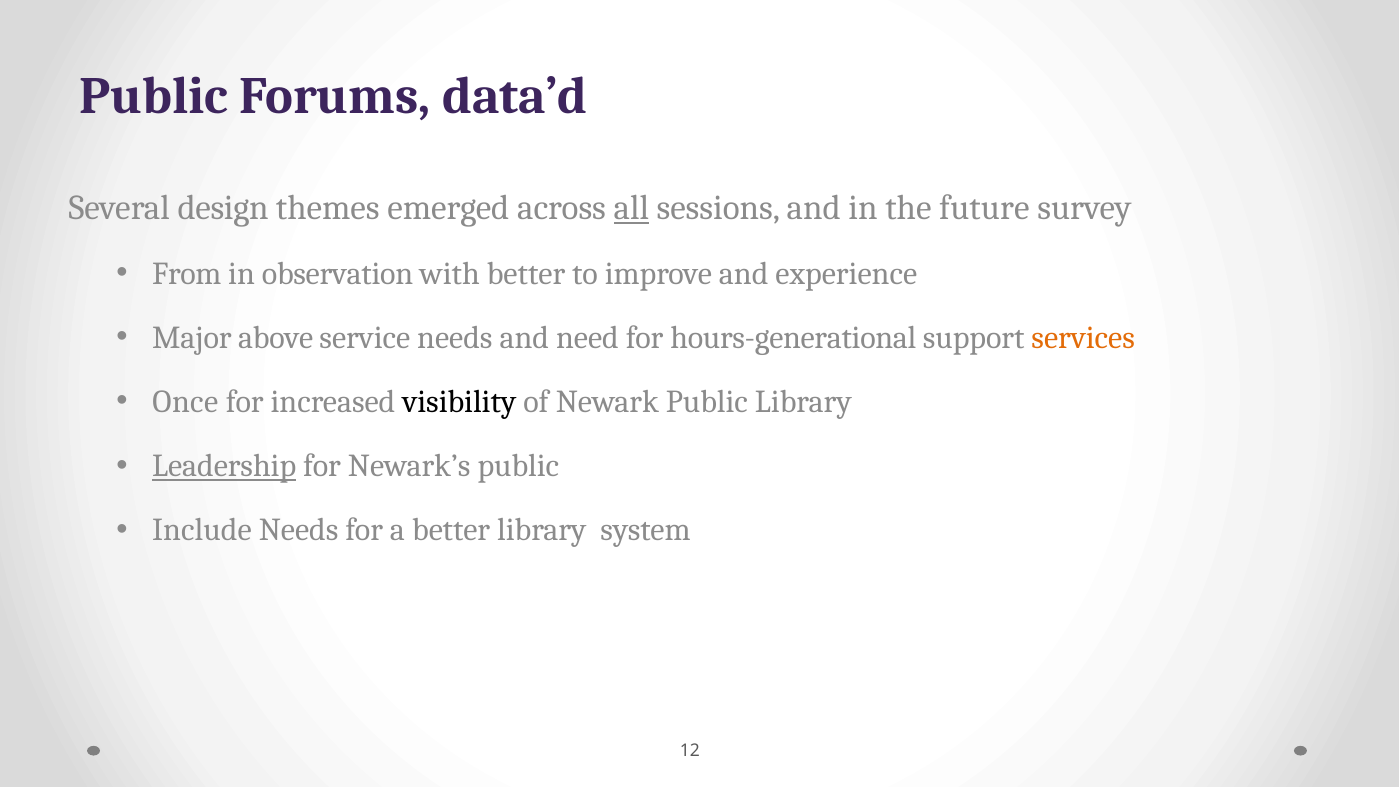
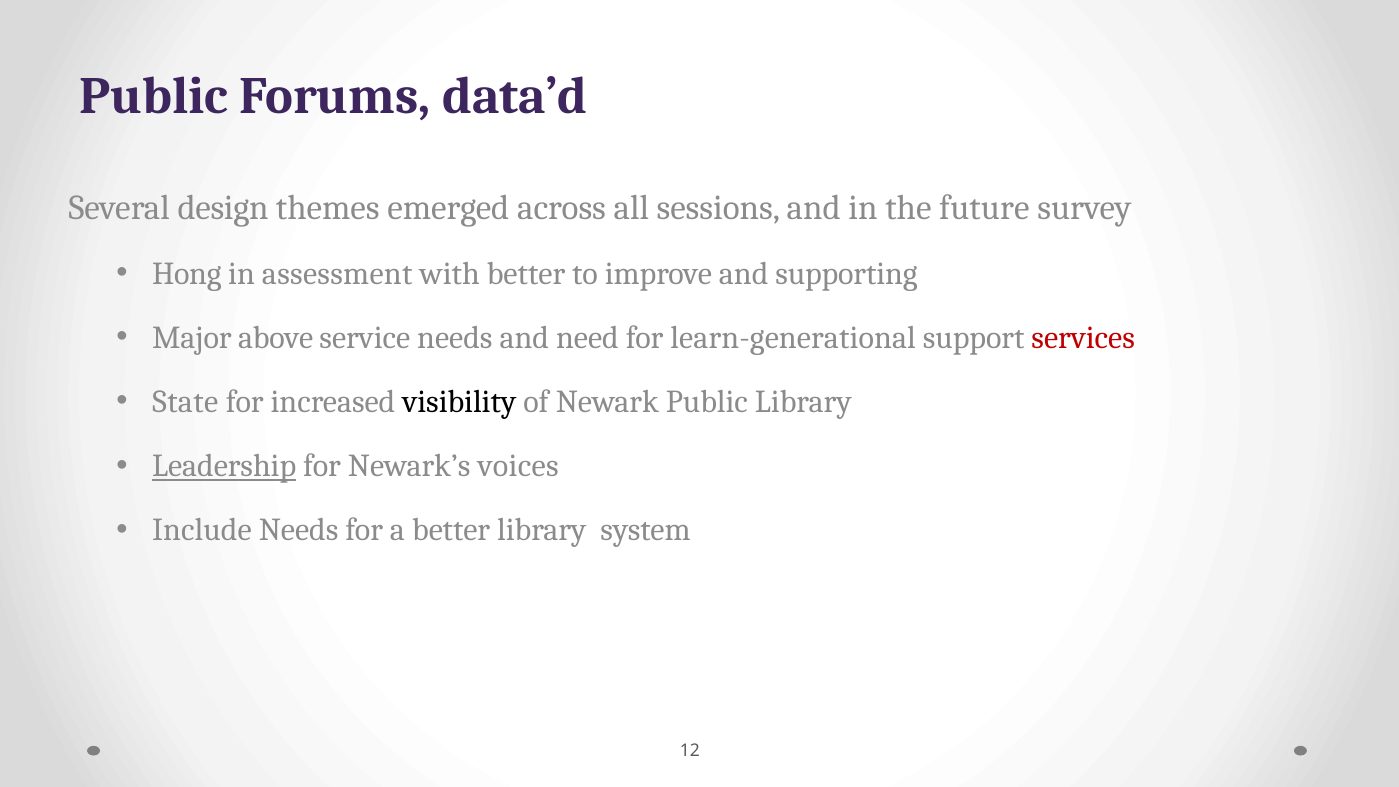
all underline: present -> none
From: From -> Hong
observation: observation -> assessment
experience: experience -> supporting
hours-generational: hours-generational -> learn-generational
services colour: orange -> red
Once: Once -> State
Newark’s public: public -> voices
